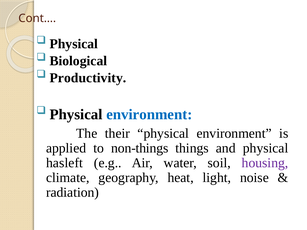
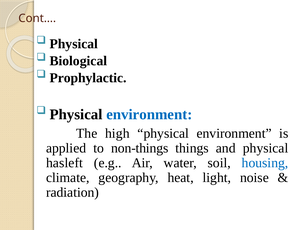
Productivity: Productivity -> Prophylactic
their: their -> high
housing colour: purple -> blue
